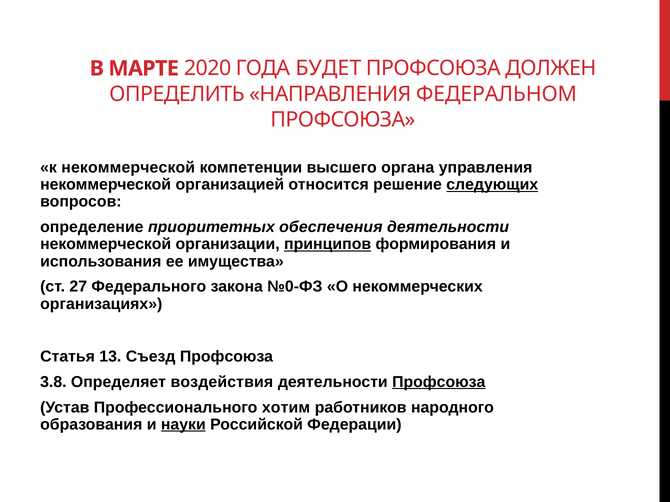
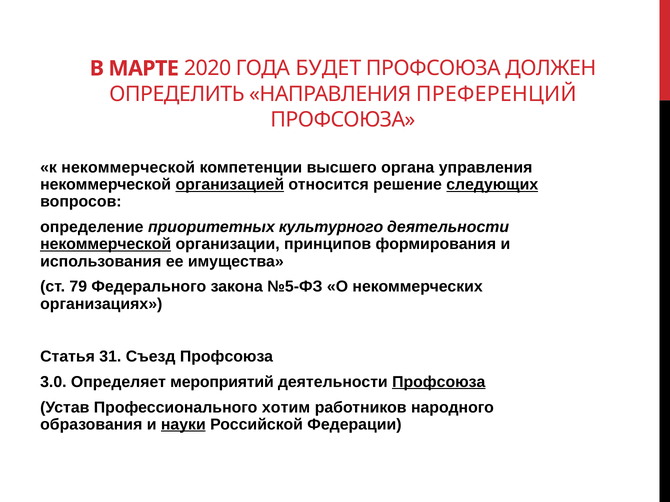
ФЕДЕРАЛЬНОМ: ФЕДЕРАЛЬНОМ -> ПРЕФЕРЕНЦИЙ
организацией underline: none -> present
обеспечения: обеспечения -> культурного
некоммерческой at (106, 244) underline: none -> present
принципов underline: present -> none
27: 27 -> 79
№0-ФЗ: №0-ФЗ -> №5-ФЗ
13: 13 -> 31
3.8: 3.8 -> 3.0
воздействия: воздействия -> мероприятий
